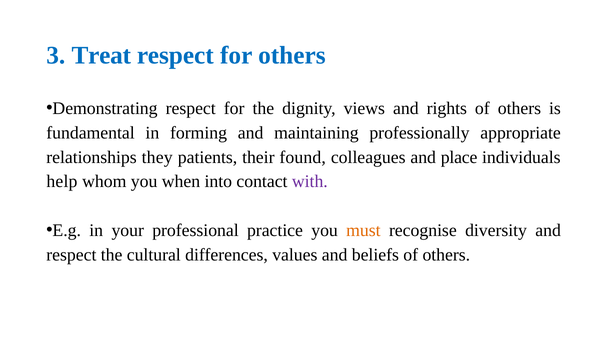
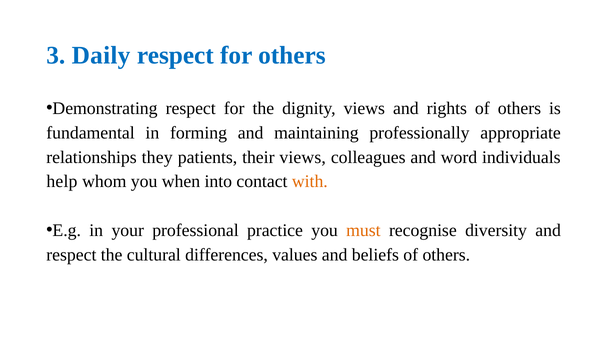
Treat: Treat -> Daily
their found: found -> views
place: place -> word
with colour: purple -> orange
